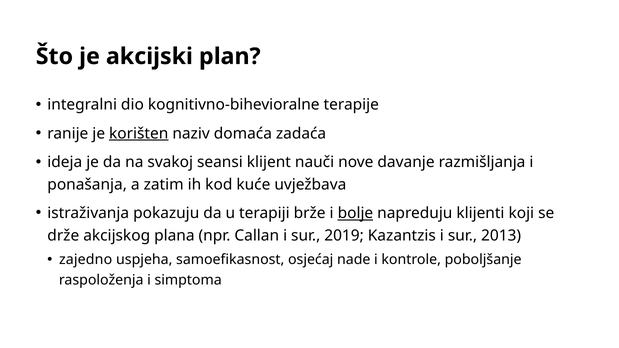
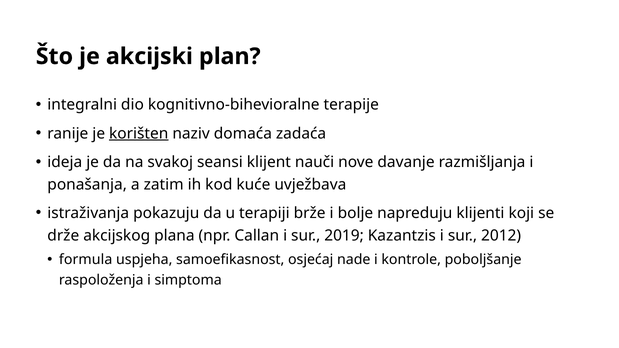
bolje underline: present -> none
2013: 2013 -> 2012
zajedno: zajedno -> formula
